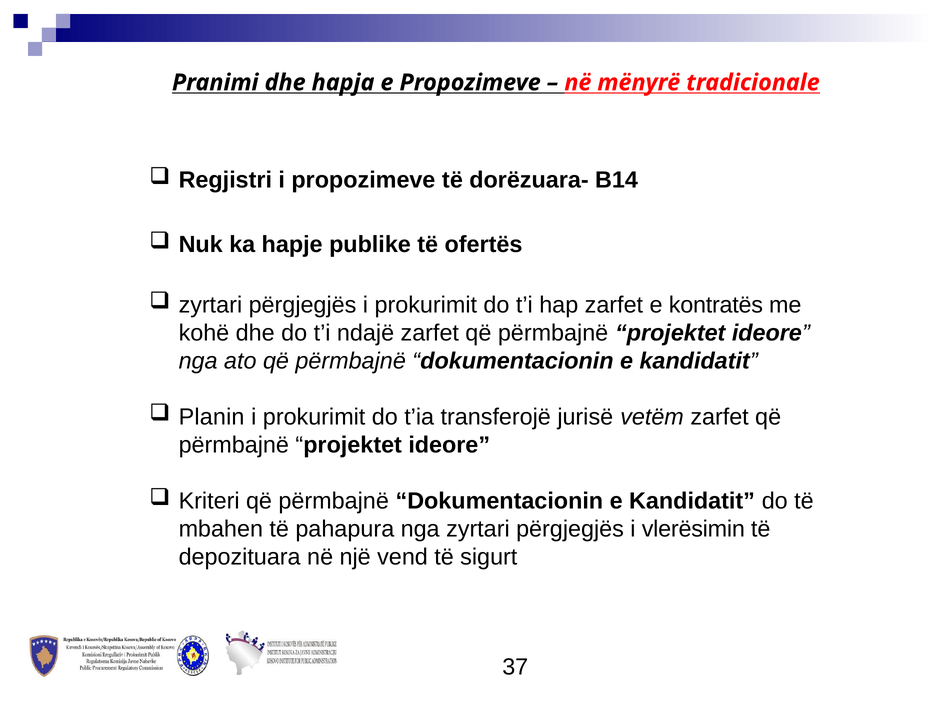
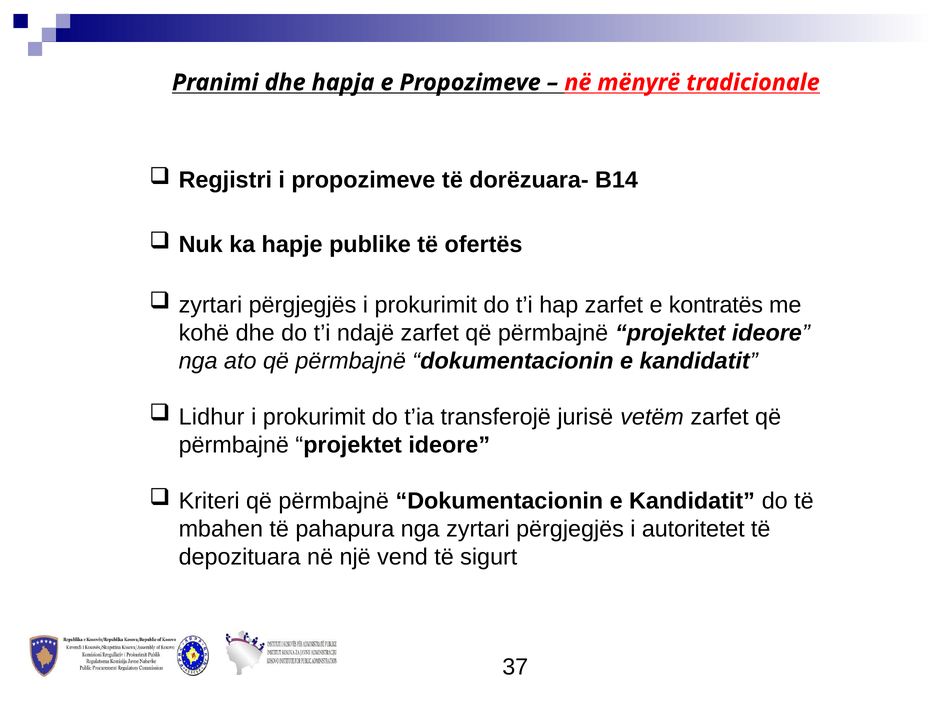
Planin: Planin -> Lidhur
vlerësimin: vlerësimin -> autoritetet
